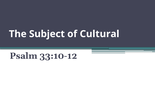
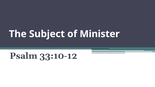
Cultural: Cultural -> Minister
